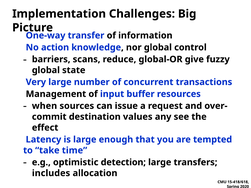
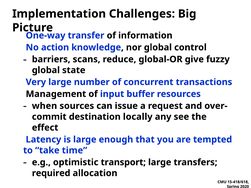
values: values -> locally
detection: detection -> transport
includes: includes -> required
